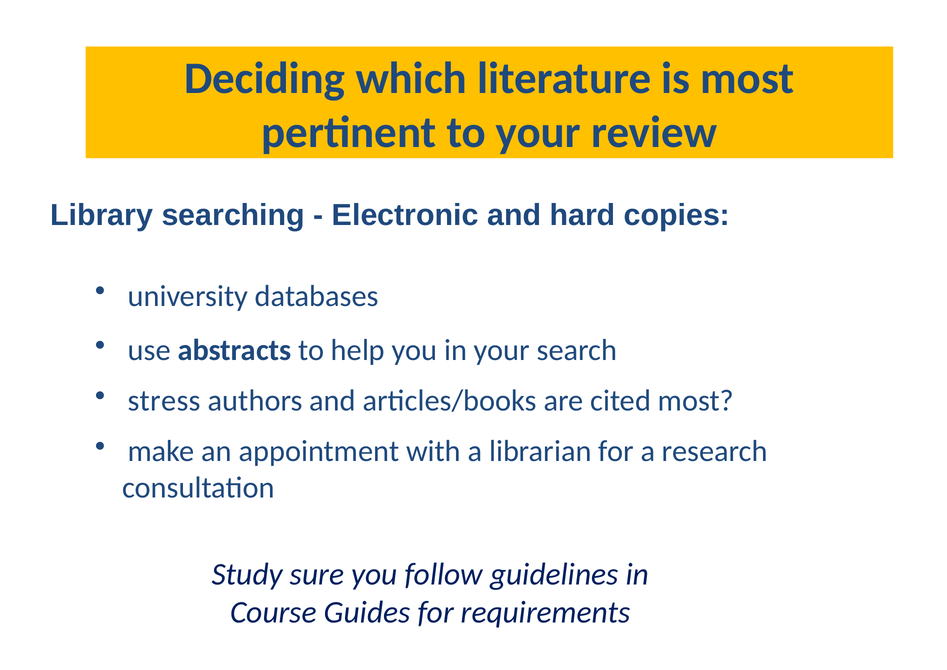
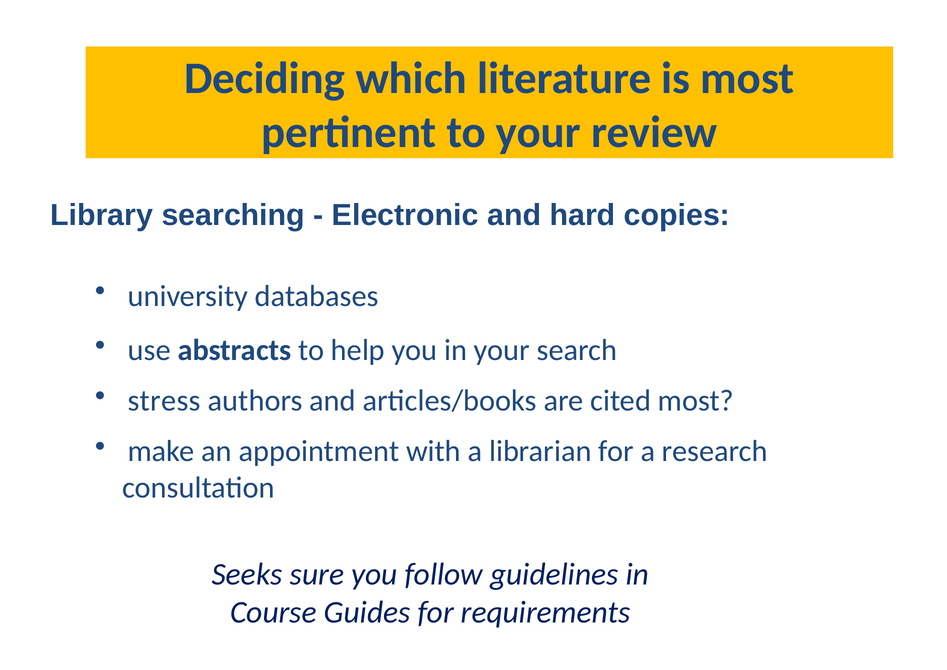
Study: Study -> Seeks
